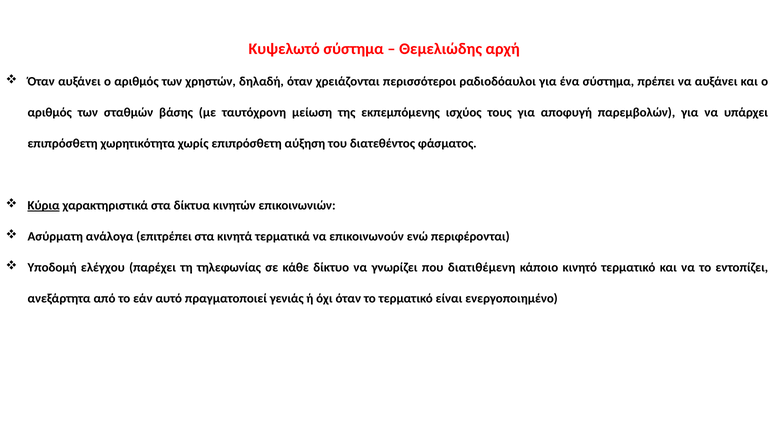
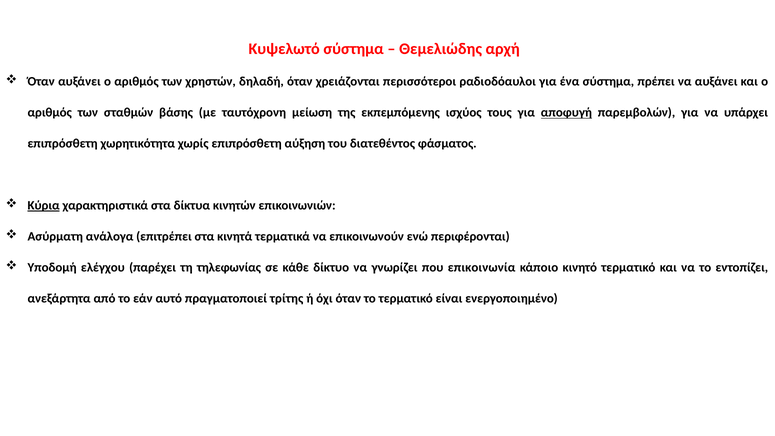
αποφυγή underline: none -> present
διατιθέμενη: διατιθέμενη -> επικοινωνία
γενιάς: γενιάς -> τρίτης
